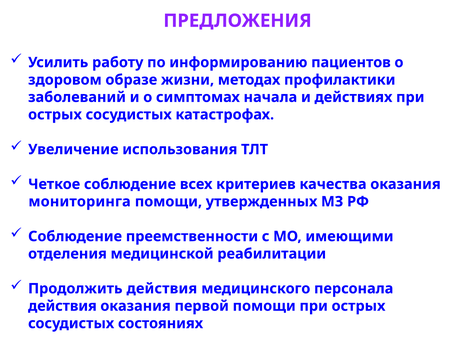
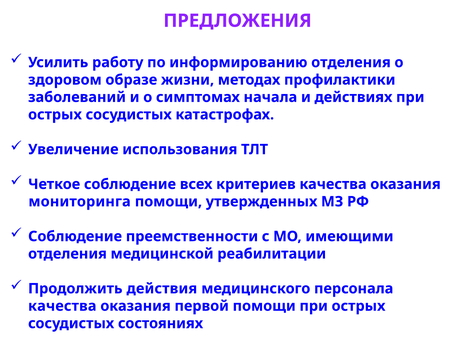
информированию пациентов: пациентов -> отделения
действия at (62, 306): действия -> качества
